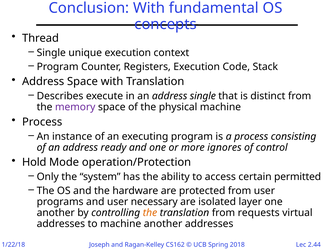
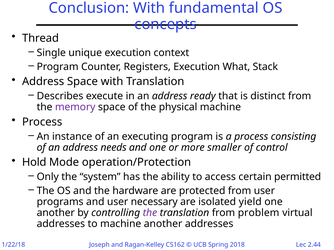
Code: Code -> What
address single: single -> ready
ready: ready -> needs
ignores: ignores -> smaller
layer: layer -> yield
the at (150, 213) colour: orange -> purple
requests: requests -> problem
